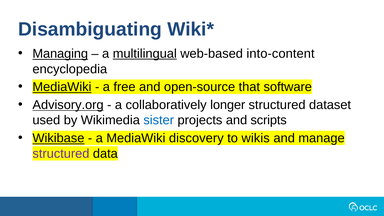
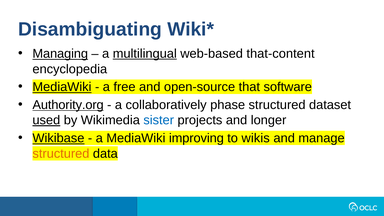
into-content: into-content -> that-content
Advisory.org: Advisory.org -> Authority.org
longer: longer -> phase
used underline: none -> present
scripts: scripts -> longer
discovery: discovery -> improving
structured at (61, 154) colour: purple -> orange
